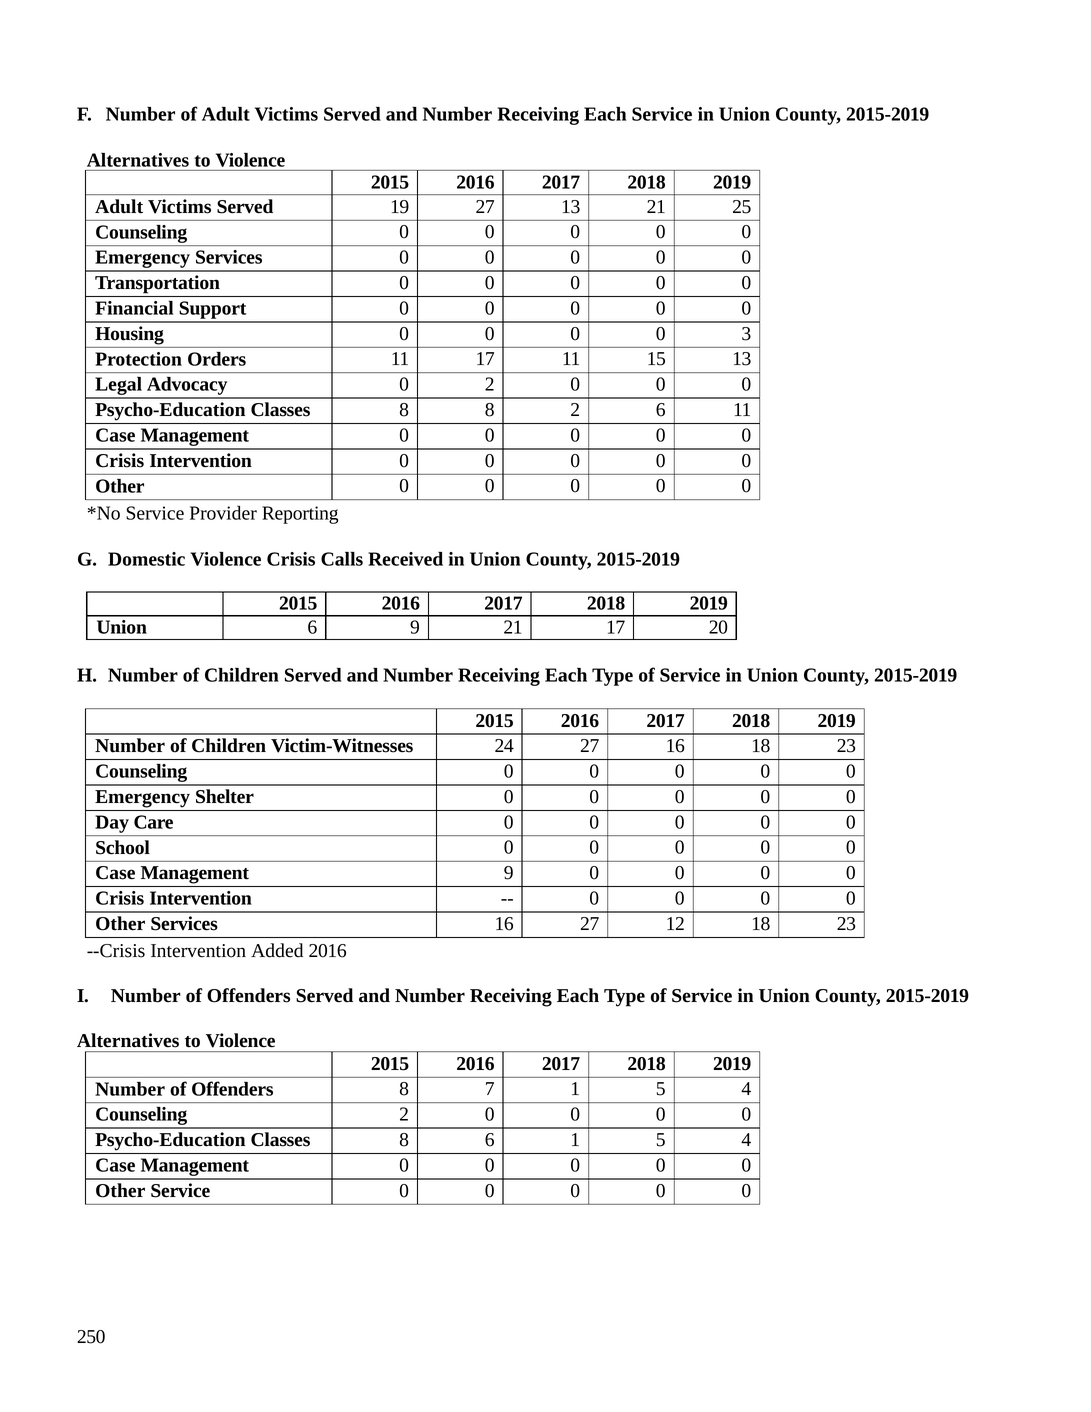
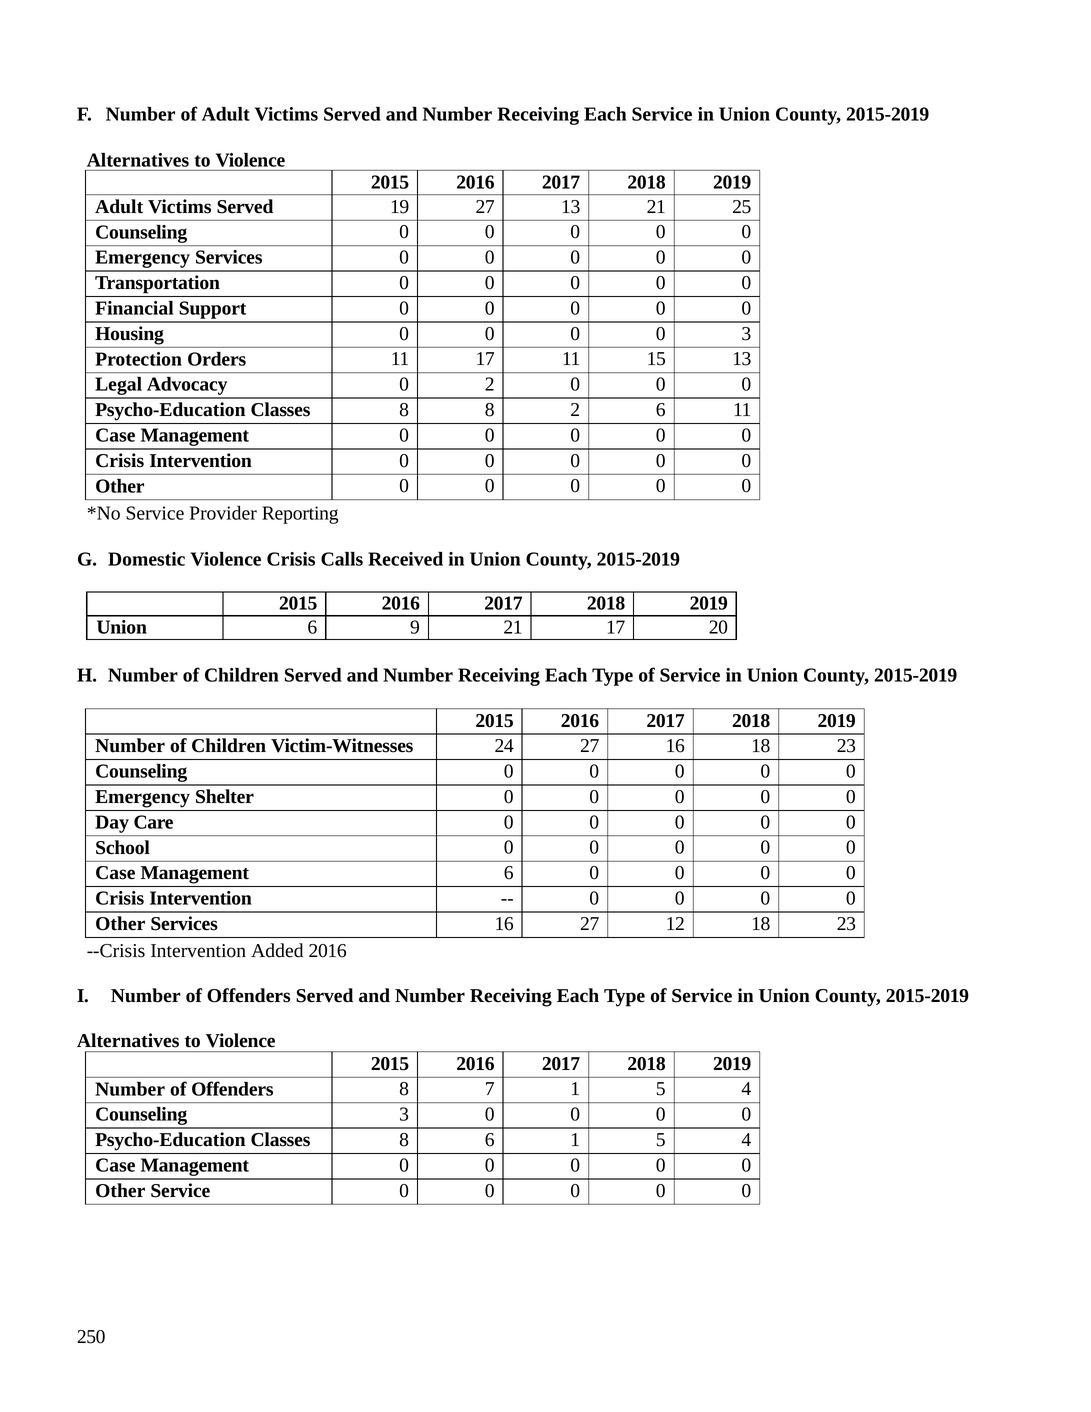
Management 9: 9 -> 6
Counseling 2: 2 -> 3
